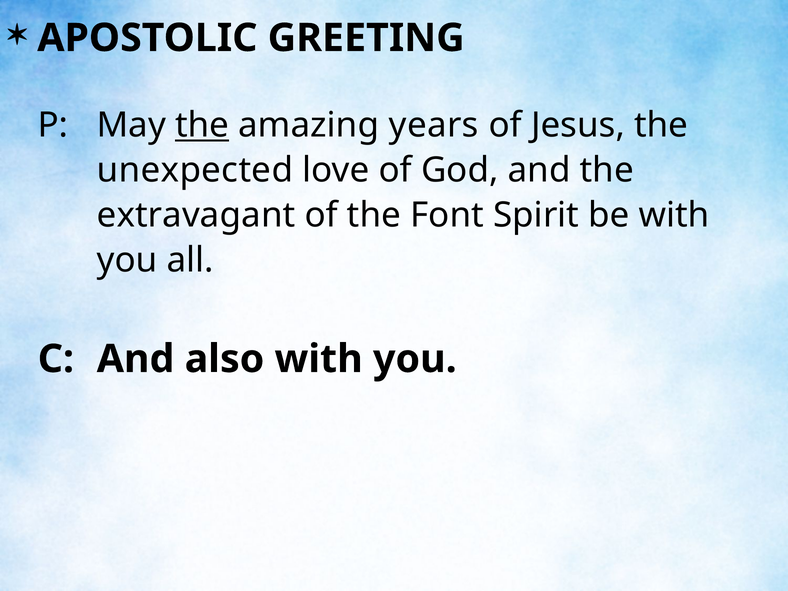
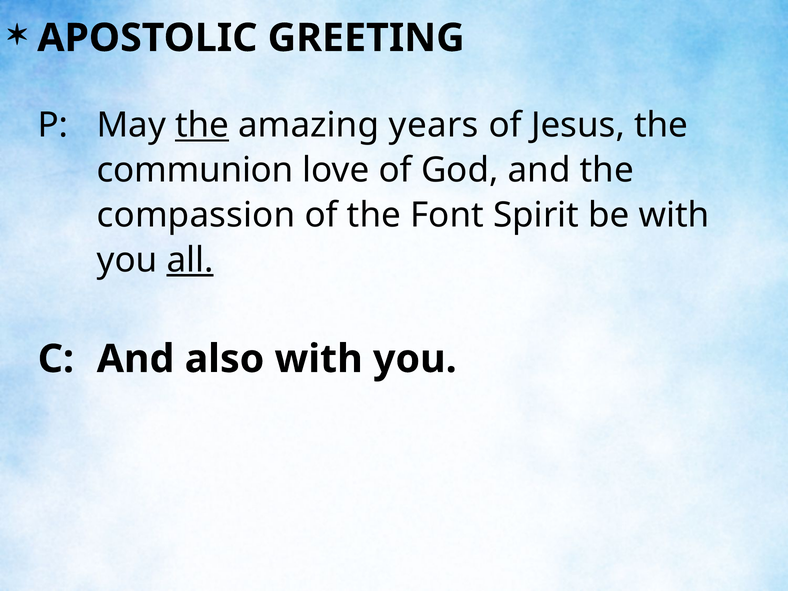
unexpected: unexpected -> communion
extravagant: extravagant -> compassion
all underline: none -> present
